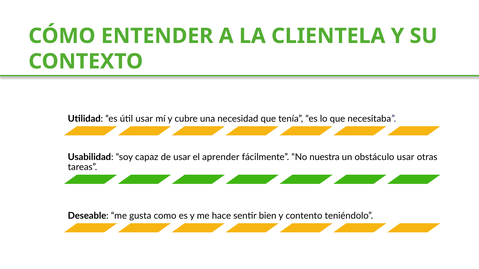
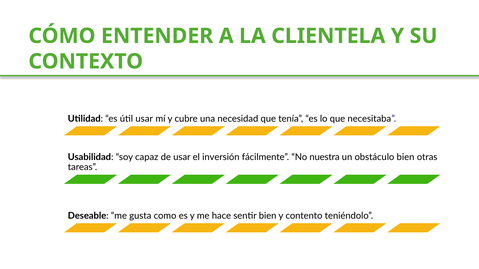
aprender: aprender -> inversión
obstáculo usar: usar -> bien
